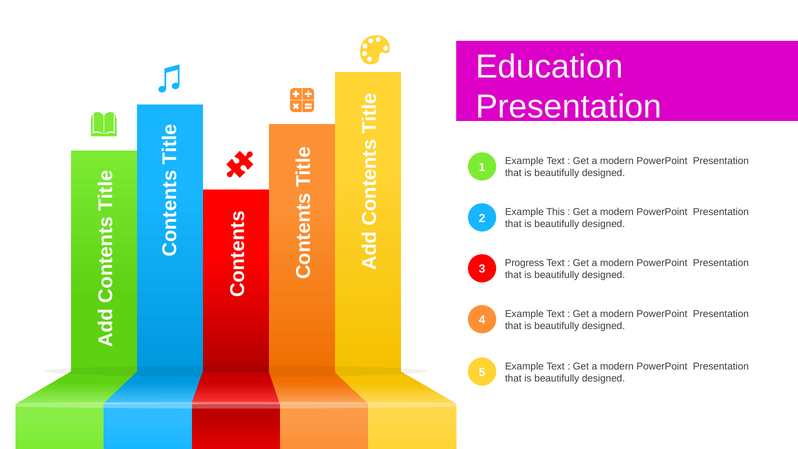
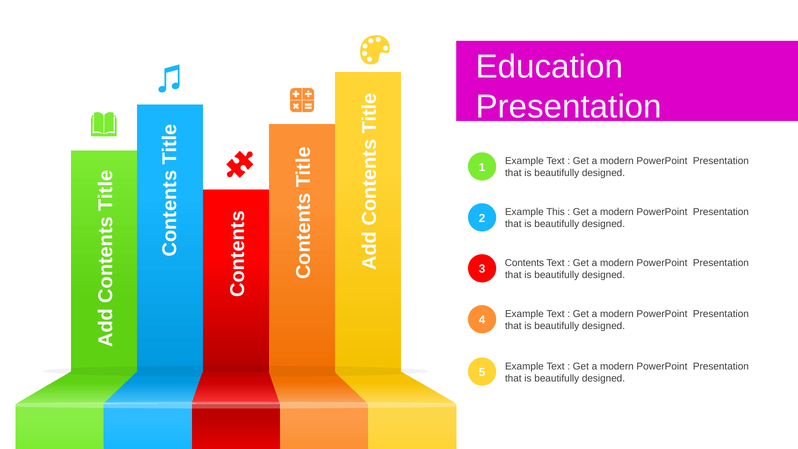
Progress: Progress -> Contents
